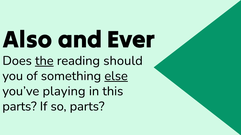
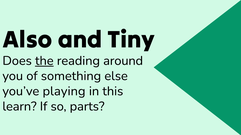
Ever: Ever -> Tiny
should: should -> around
else underline: present -> none
parts at (20, 107): parts -> learn
